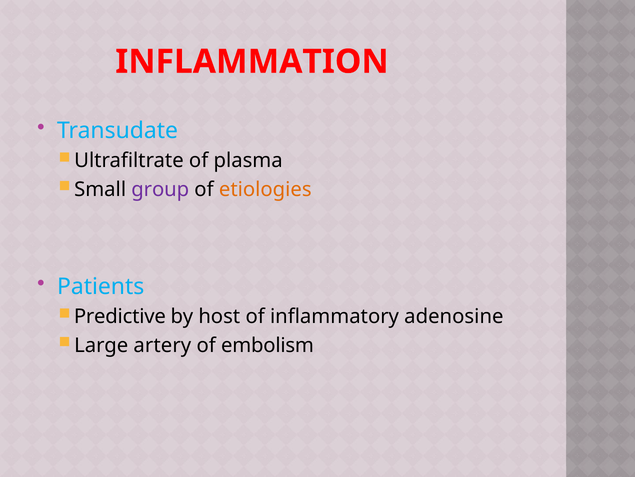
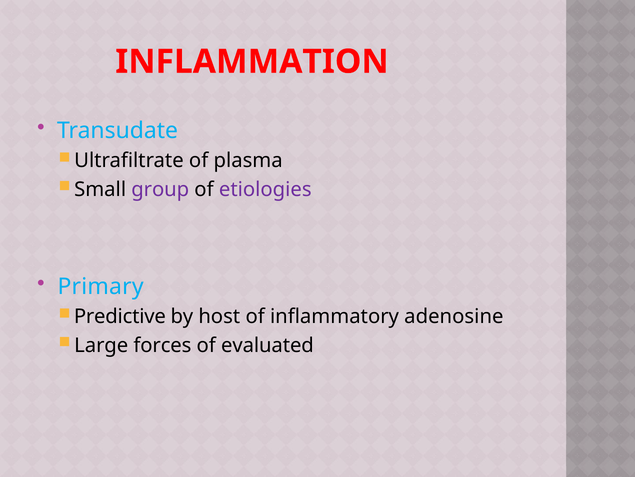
etiologies colour: orange -> purple
Patients: Patients -> Primary
artery: artery -> forces
embolism: embolism -> evaluated
